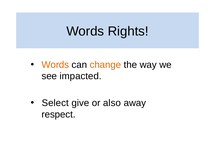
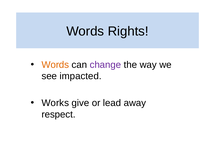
change colour: orange -> purple
Select: Select -> Works
also: also -> lead
